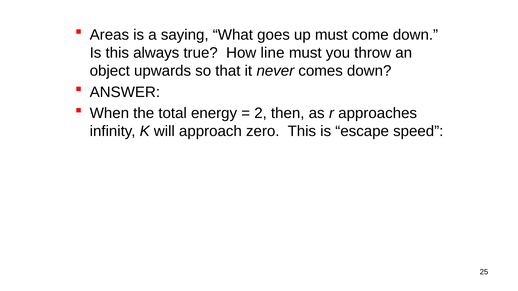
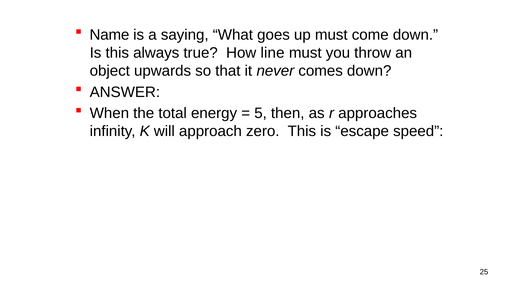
Areas: Areas -> Name
2: 2 -> 5
